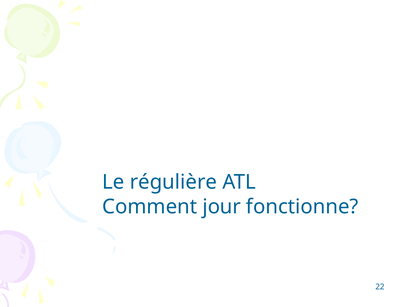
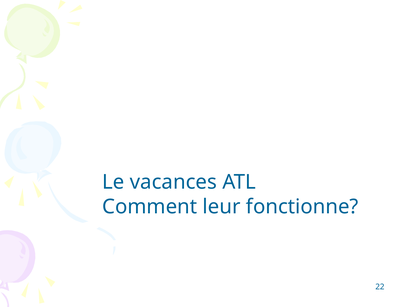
régulière: régulière -> vacances
jour: jour -> leur
